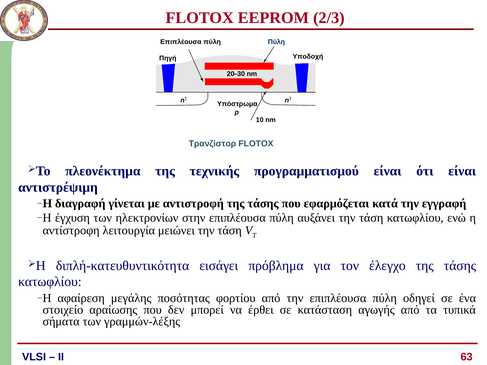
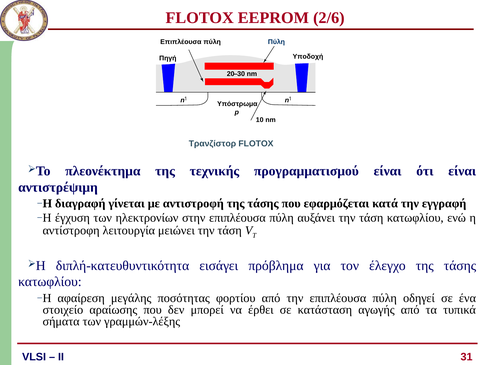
2/3: 2/3 -> 2/6
63: 63 -> 31
